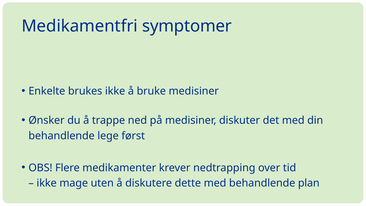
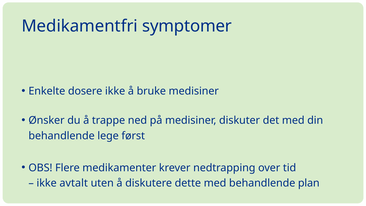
brukes: brukes -> dosere
mage: mage -> avtalt
